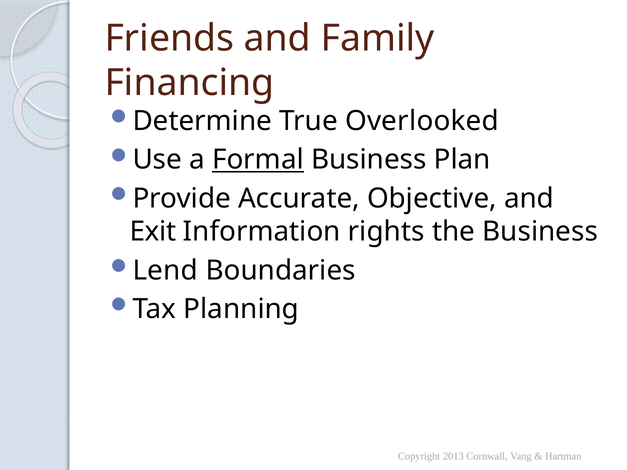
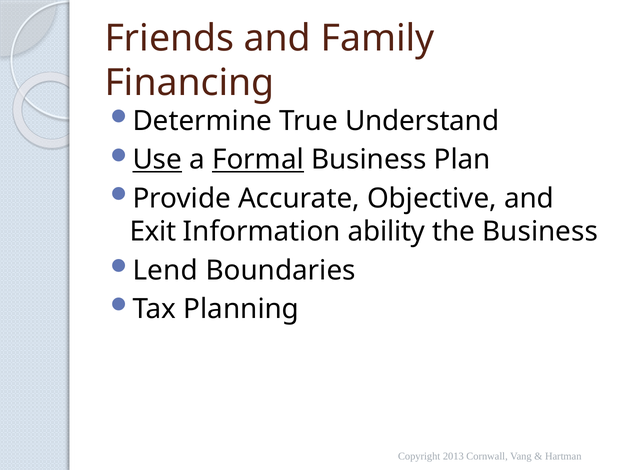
Overlooked: Overlooked -> Understand
Use underline: none -> present
rights: rights -> ability
